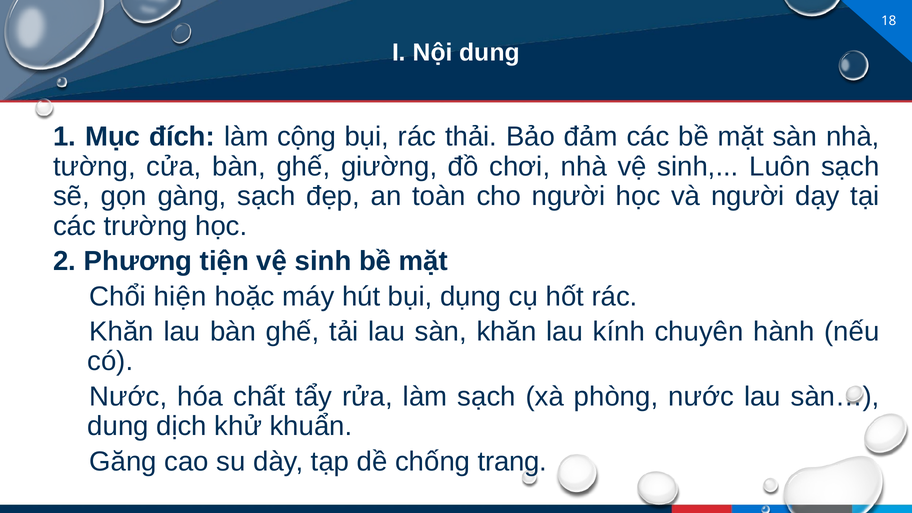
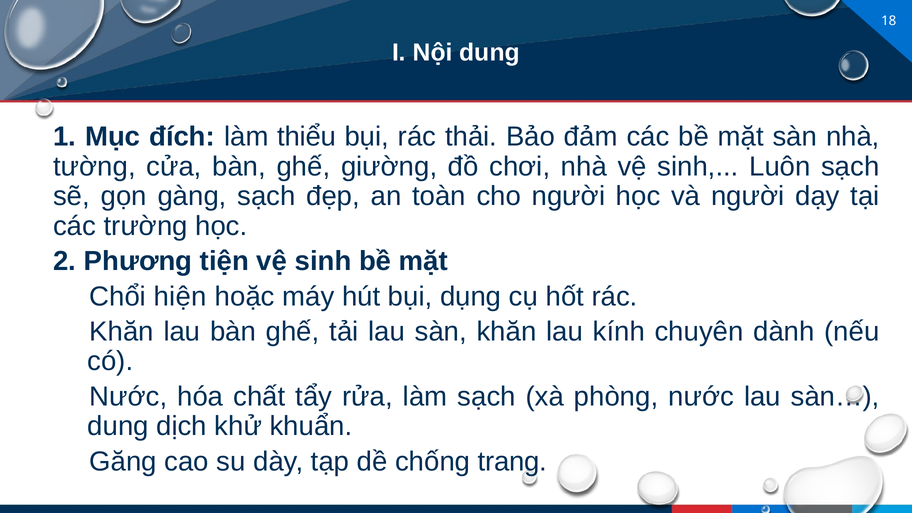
cộng: cộng -> thiểu
hành: hành -> dành
